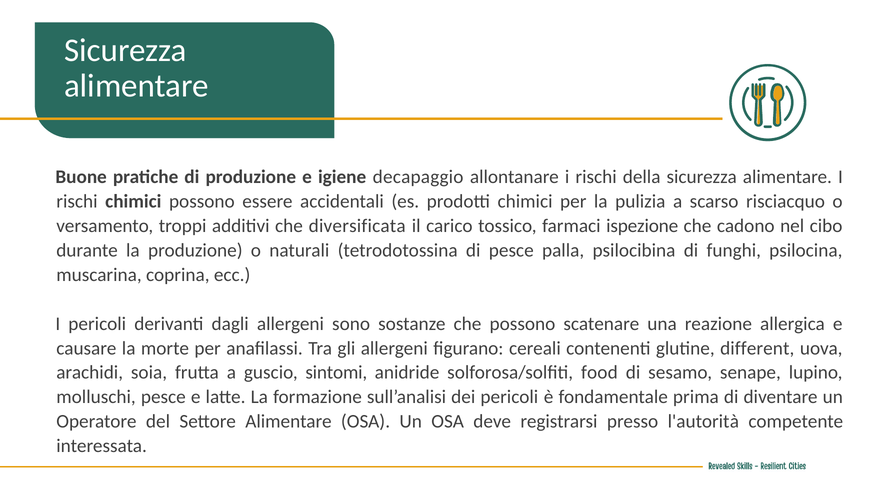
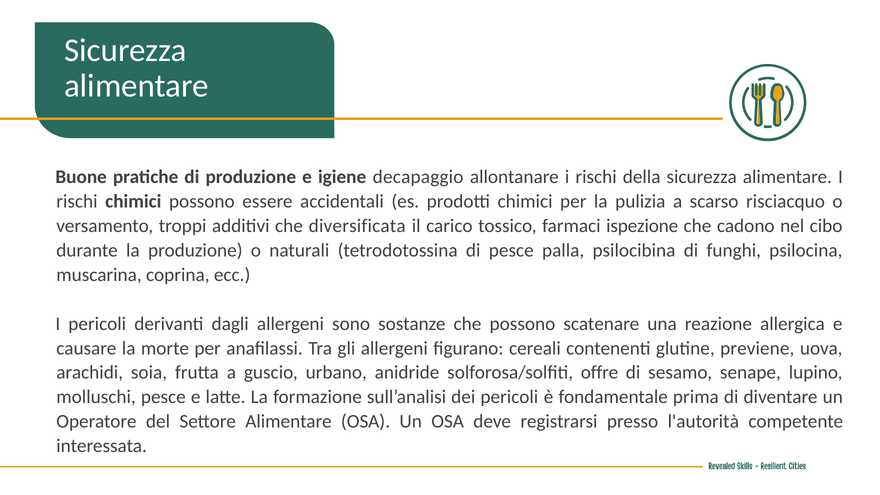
different: different -> previene
sintomi: sintomi -> urbano
food: food -> offre
